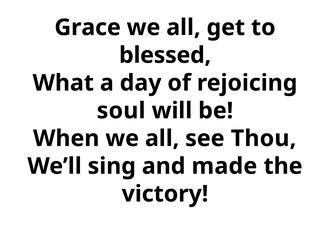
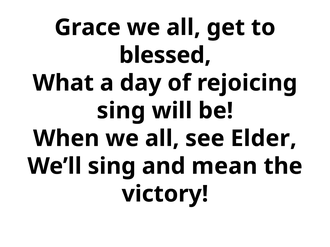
soul at (121, 111): soul -> sing
Thou: Thou -> Elder
made: made -> mean
